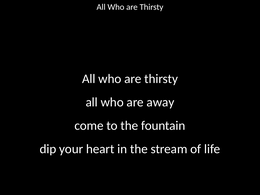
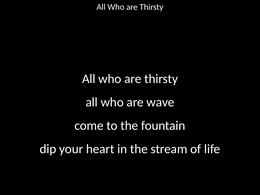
away: away -> wave
